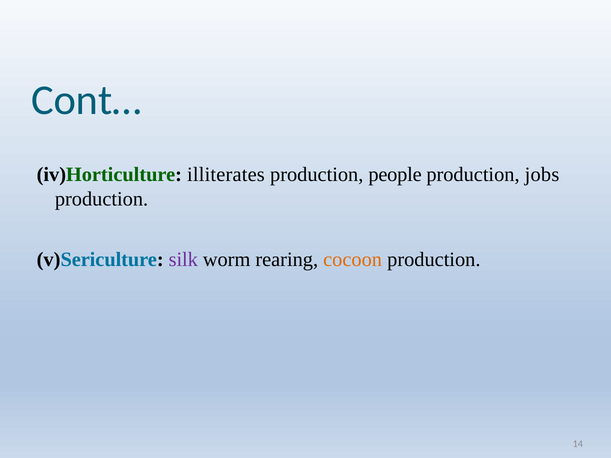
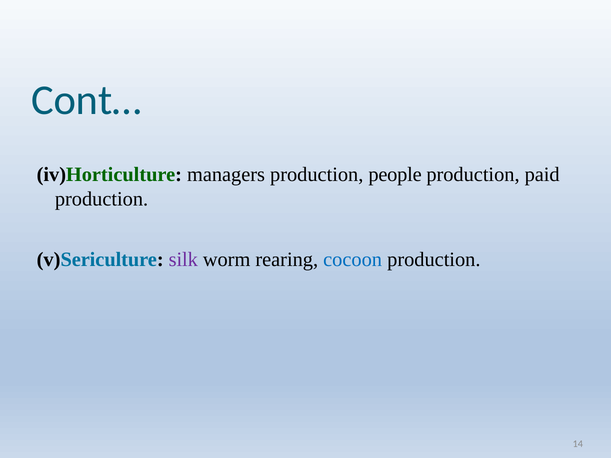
illiterates: illiterates -> managers
jobs: jobs -> paid
cocoon colour: orange -> blue
